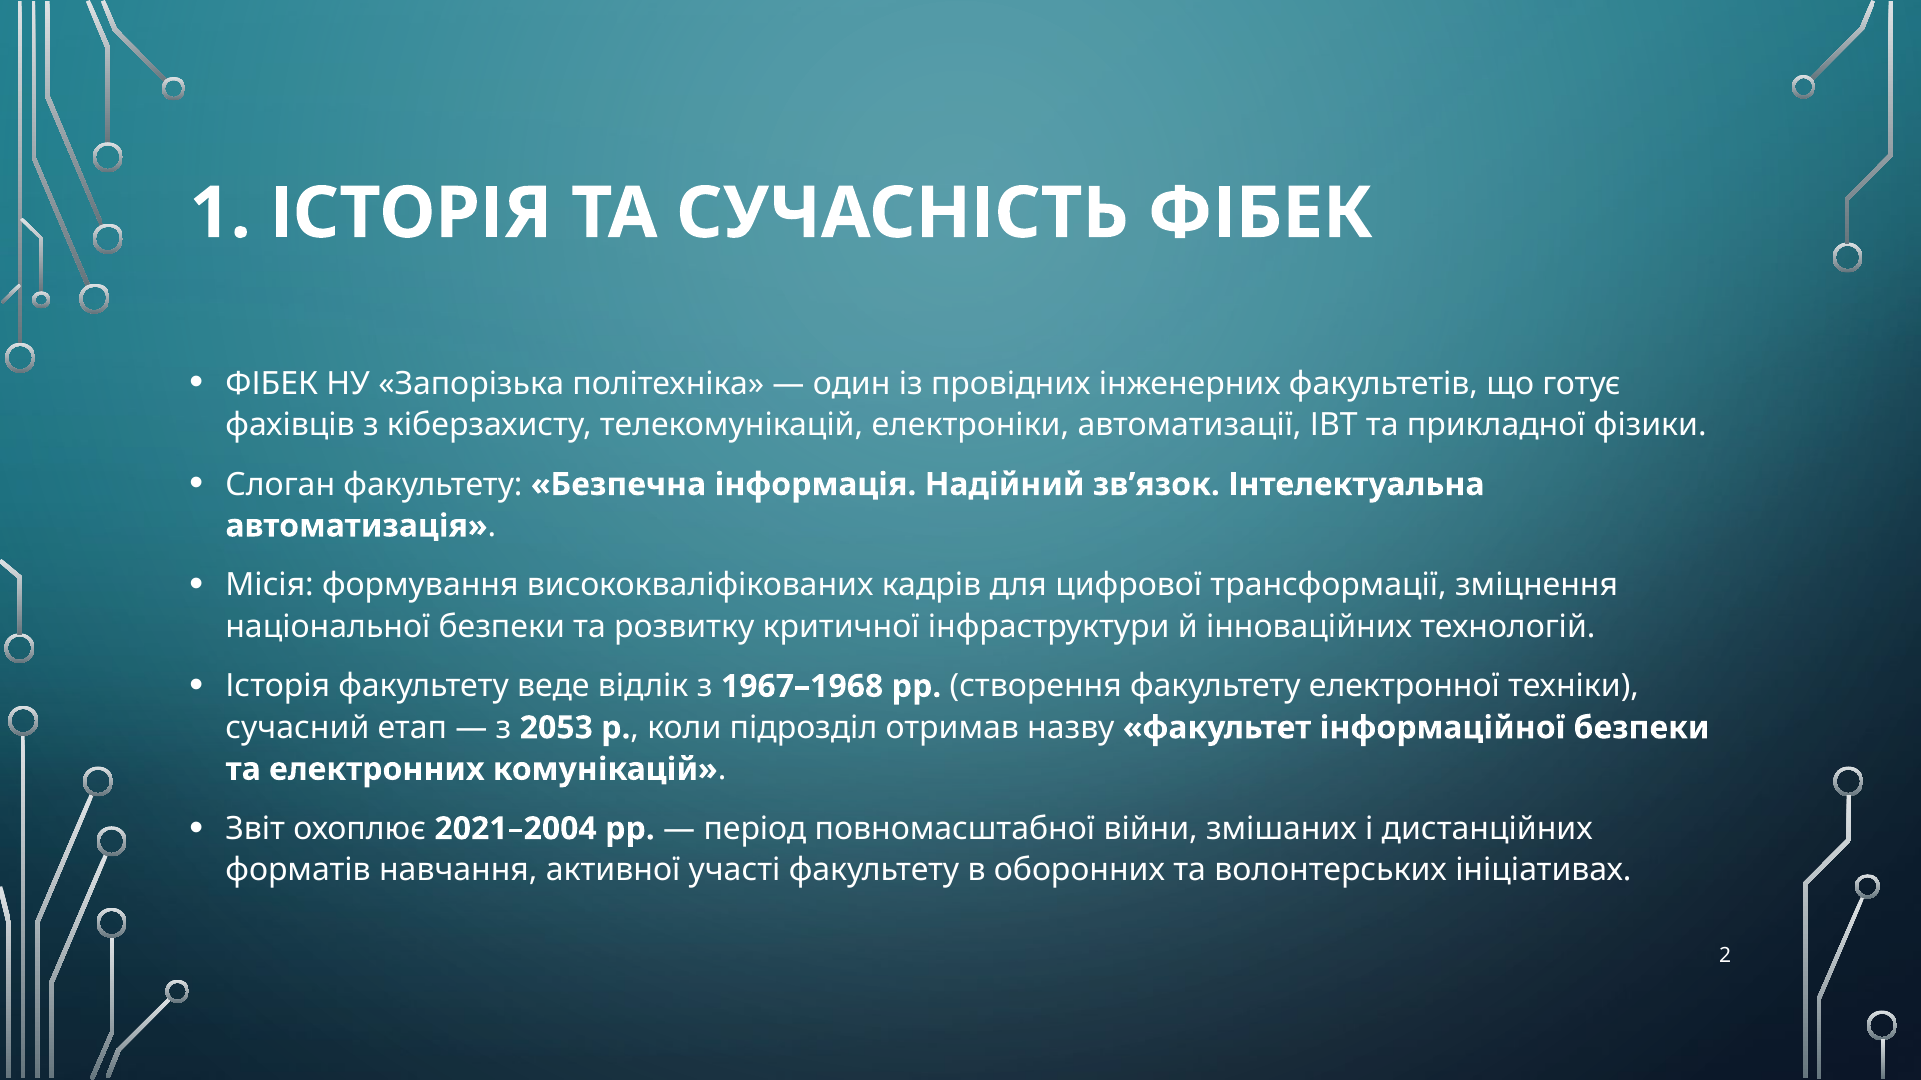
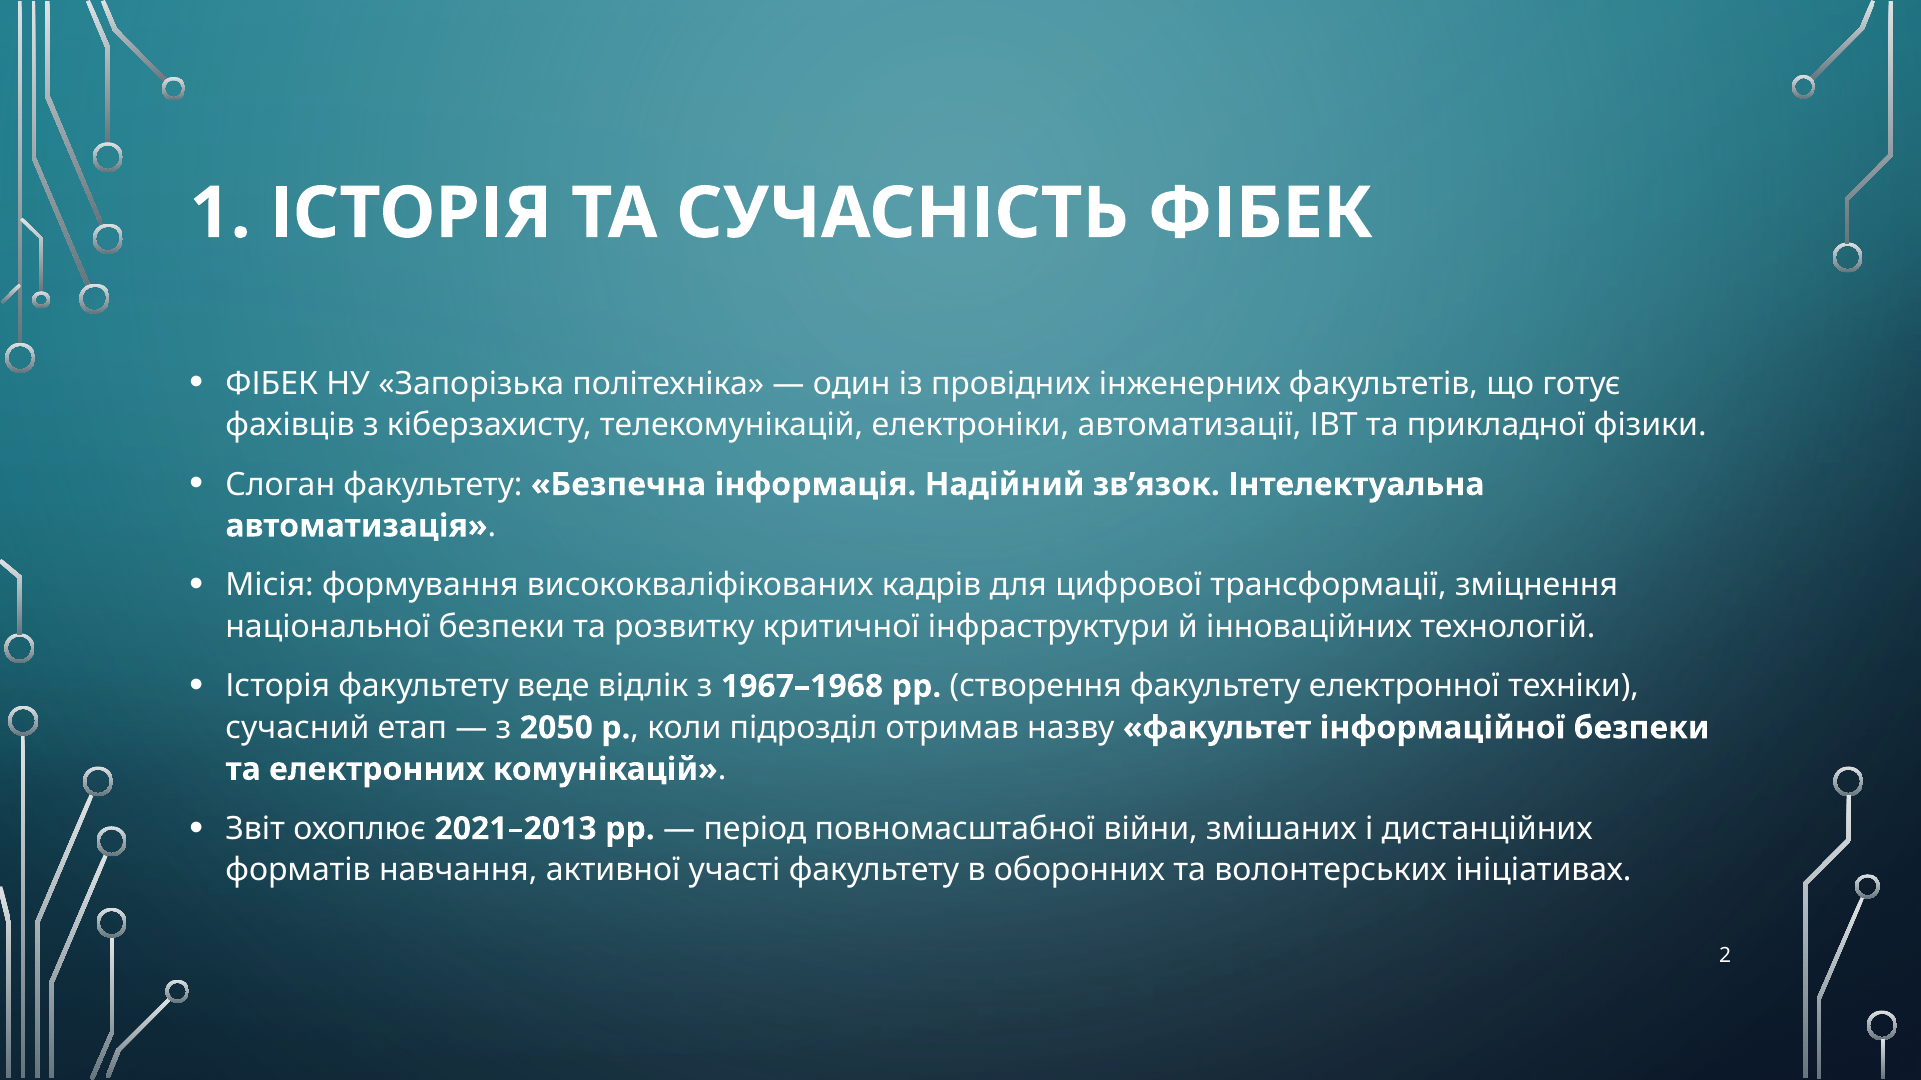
2053: 2053 -> 2050
2021–2004: 2021–2004 -> 2021–2013
